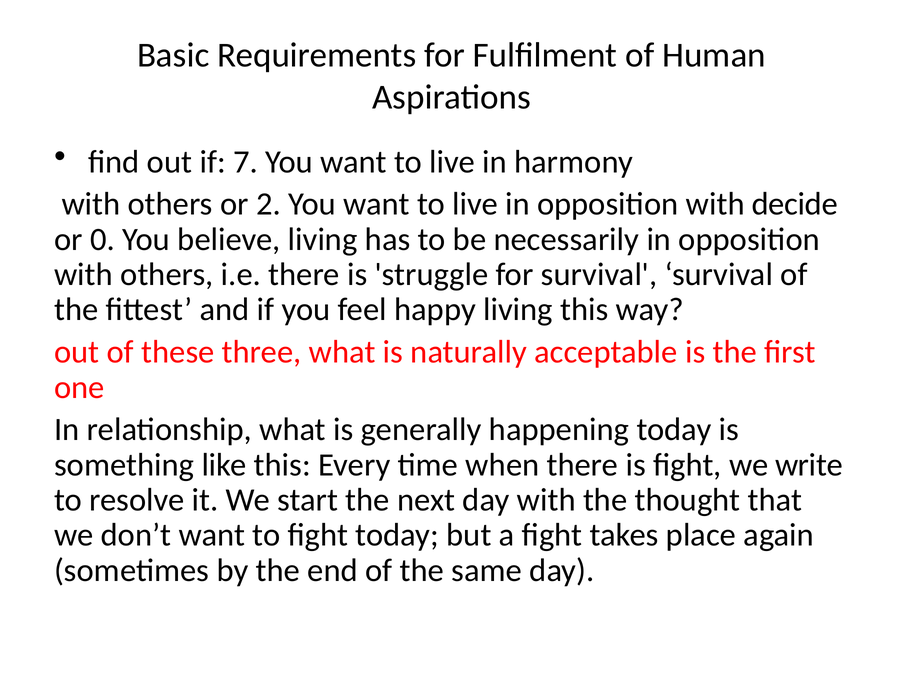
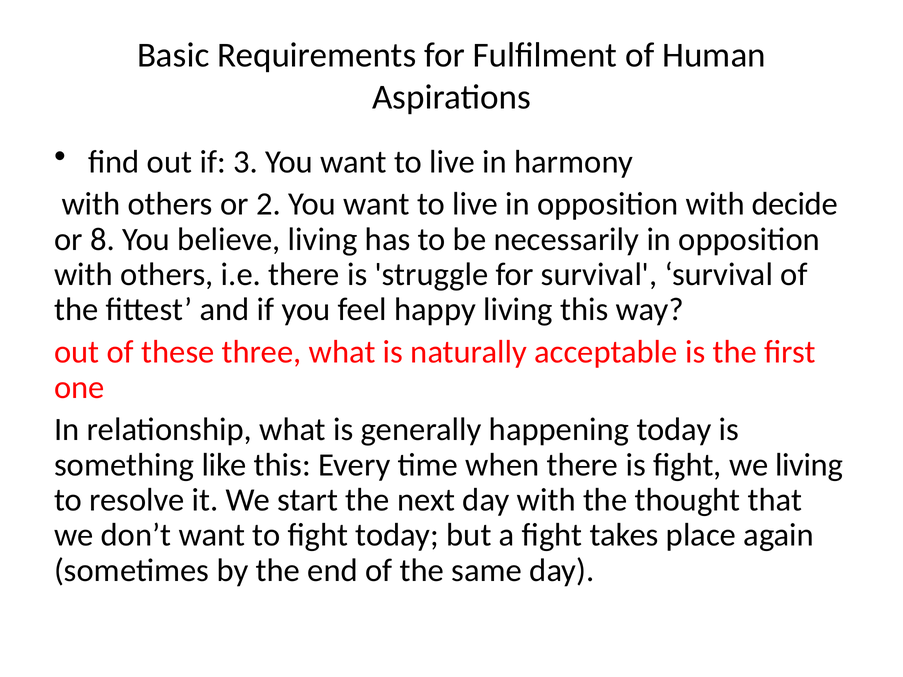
7: 7 -> 3
0: 0 -> 8
we write: write -> living
